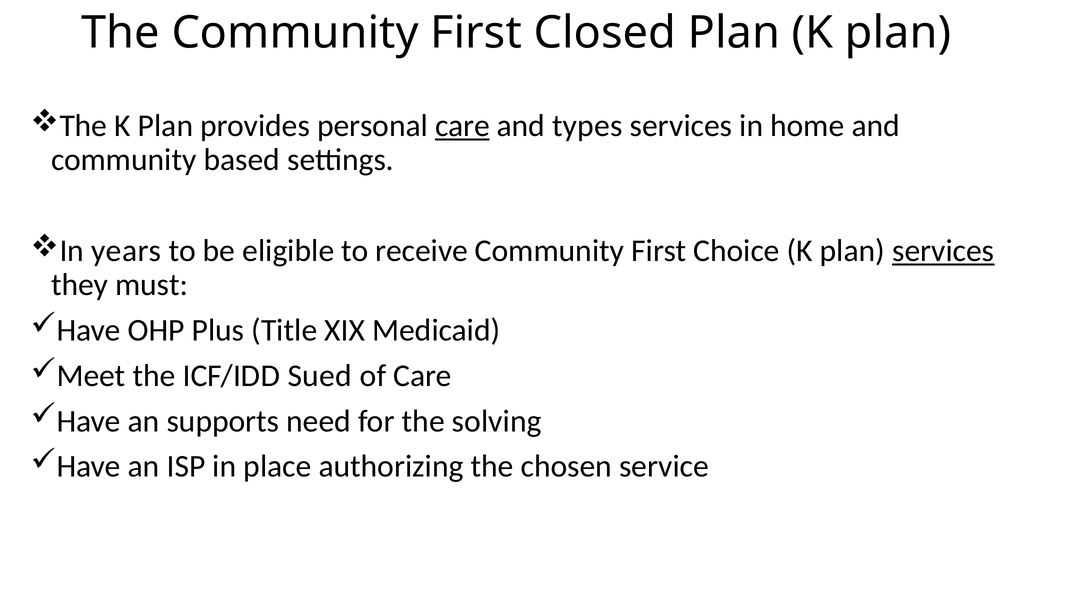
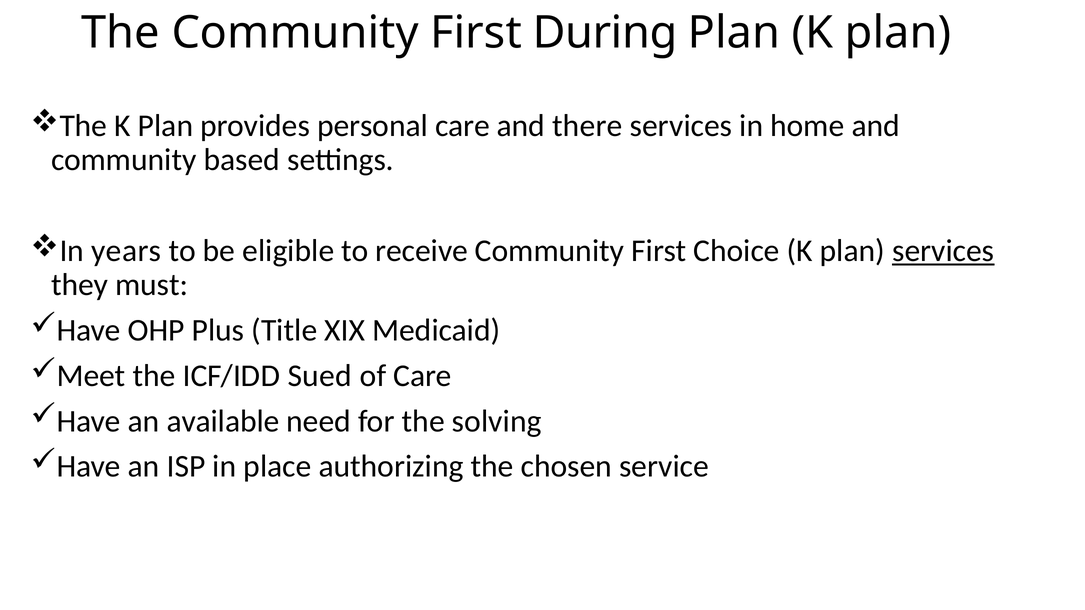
Closed: Closed -> During
care at (462, 126) underline: present -> none
types: types -> there
supports: supports -> available
